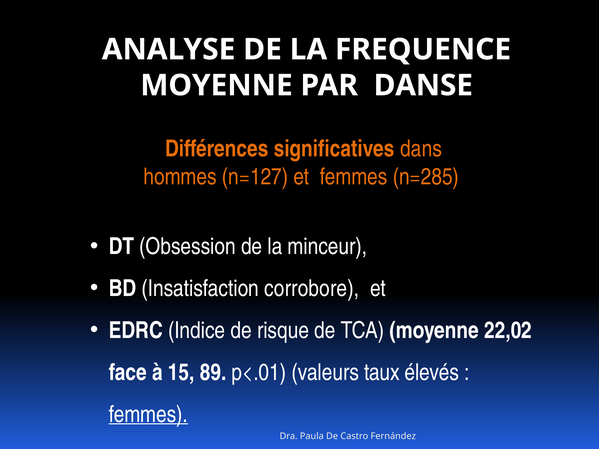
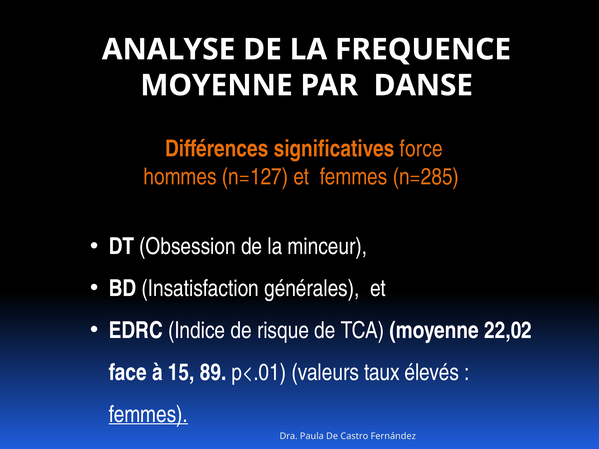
dans: dans -> force
corrobore: corrobore -> générales
